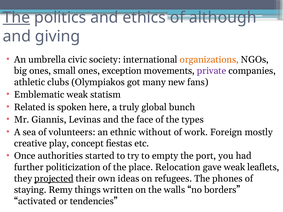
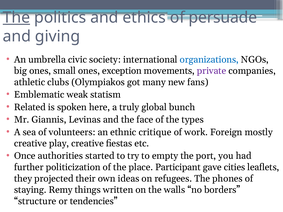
although: although -> persuade
organizations colour: orange -> blue
without: without -> critique
play concept: concept -> creative
Relocation: Relocation -> Participant
gave weak: weak -> cities
projected underline: present -> none
activated: activated -> structure
